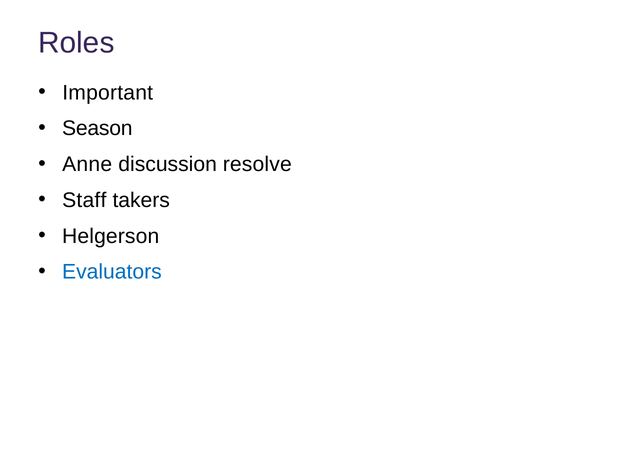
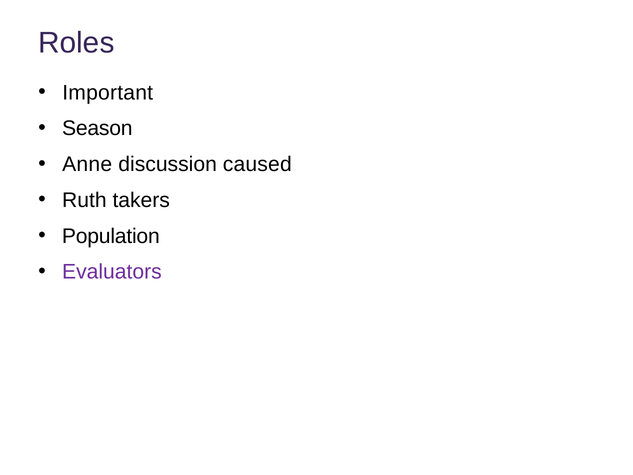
resolve: resolve -> caused
Staff: Staff -> Ruth
Helgerson: Helgerson -> Population
Evaluators colour: blue -> purple
